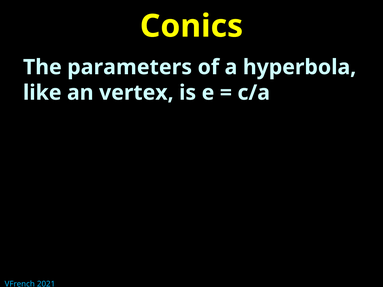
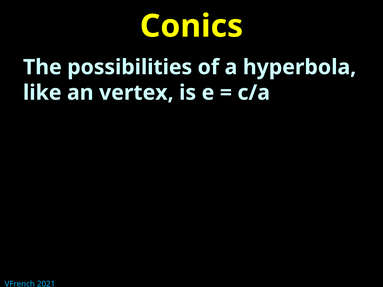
parameters: parameters -> possibilities
